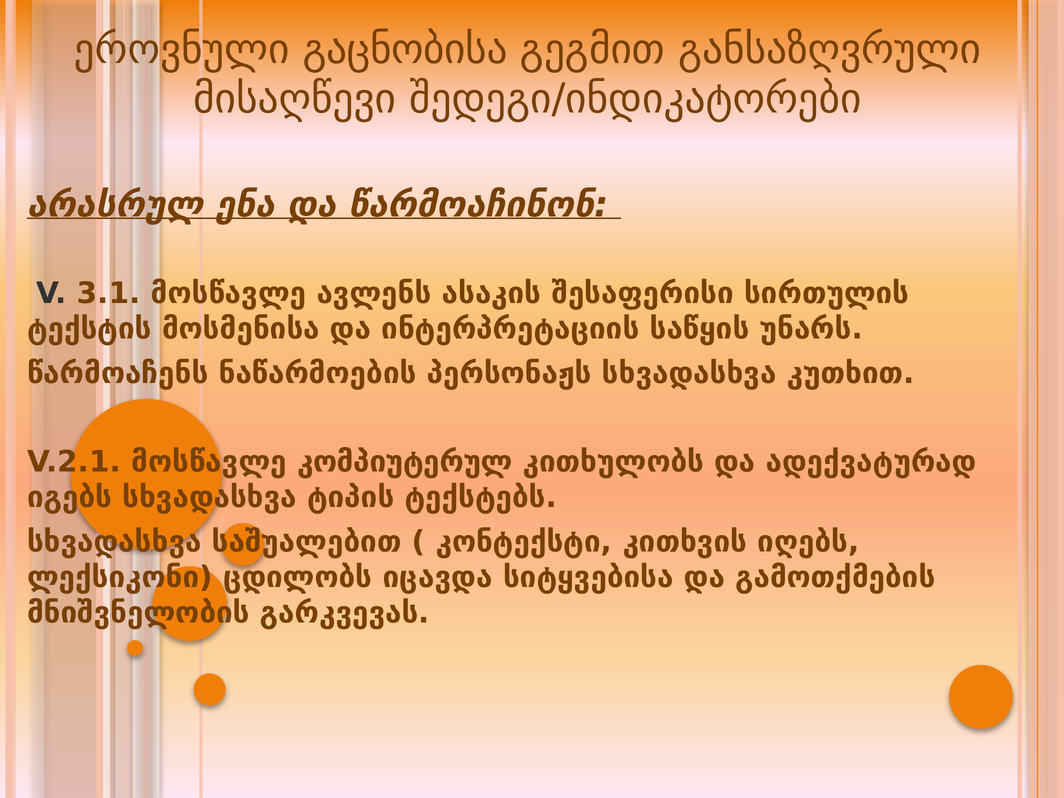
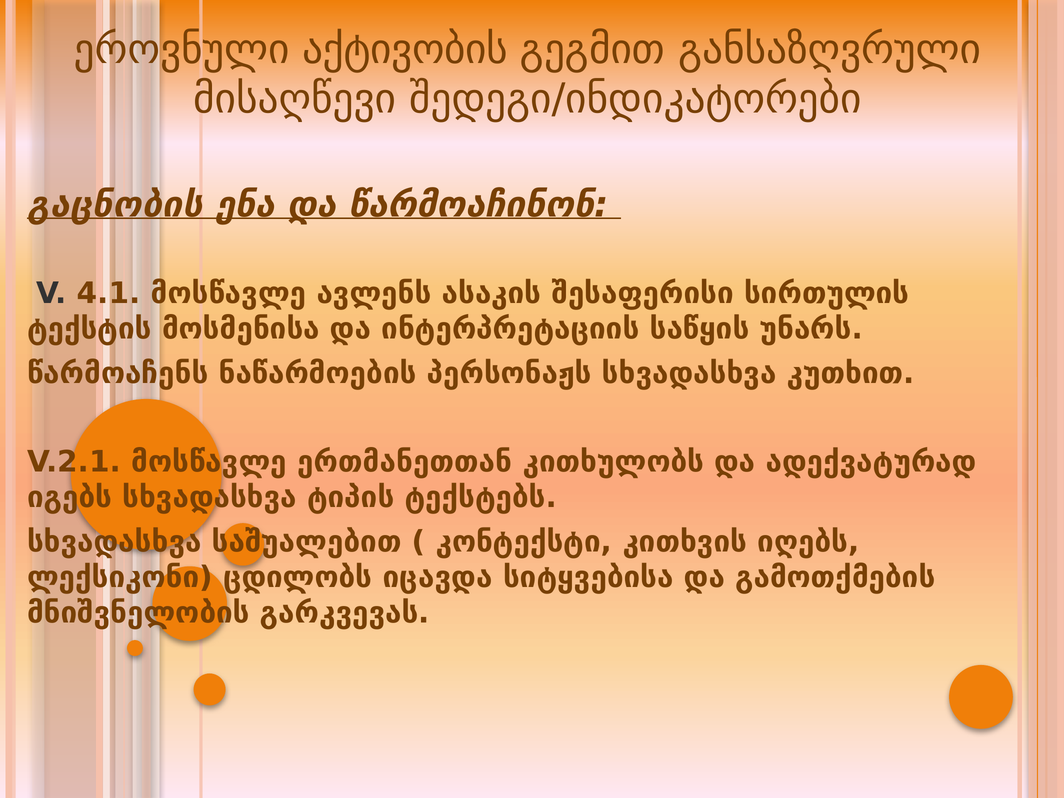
გაცნობისა: გაცნობისა -> აქტივობის
არასრულ: არასრულ -> გაცნობის
3.1: 3.1 -> 4.1
კომპიუტერულ: კომპიუტერულ -> ერთმანეთთან
